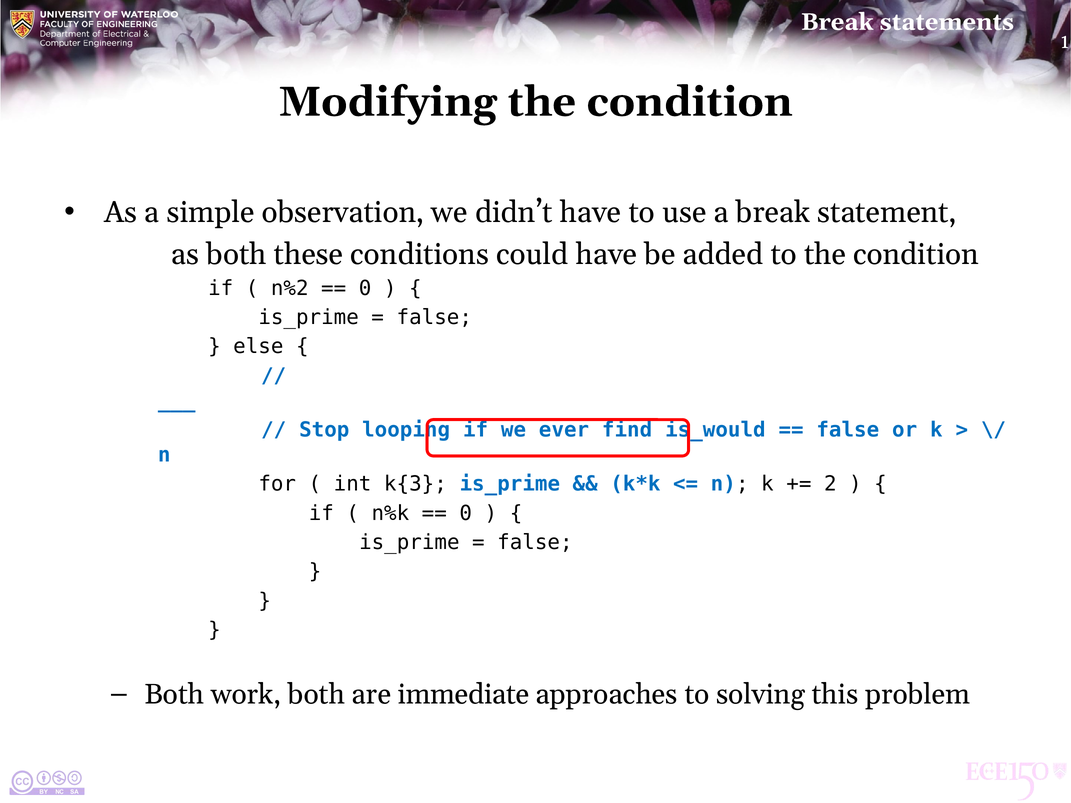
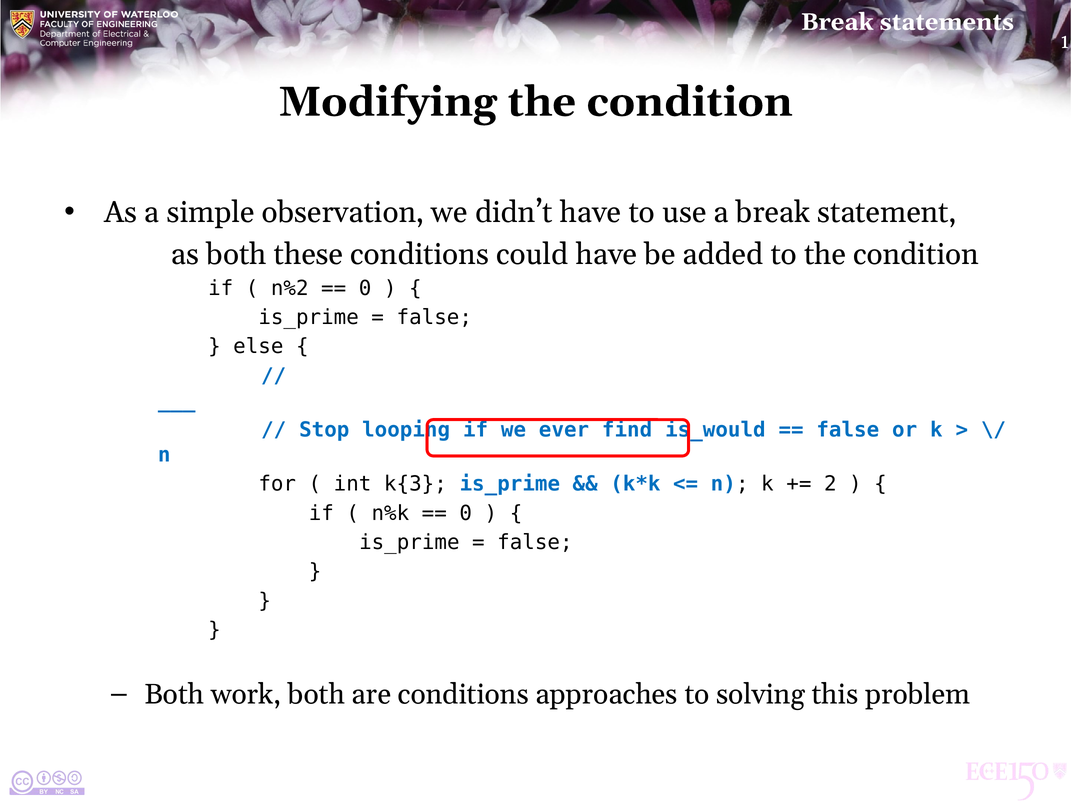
are immediate: immediate -> conditions
